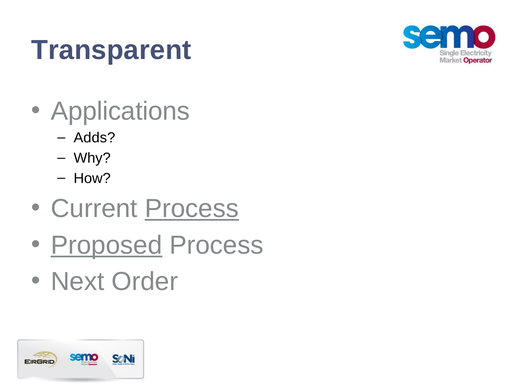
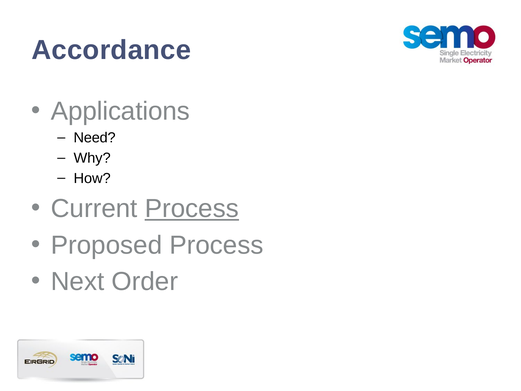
Transparent: Transparent -> Accordance
Adds: Adds -> Need
Proposed underline: present -> none
